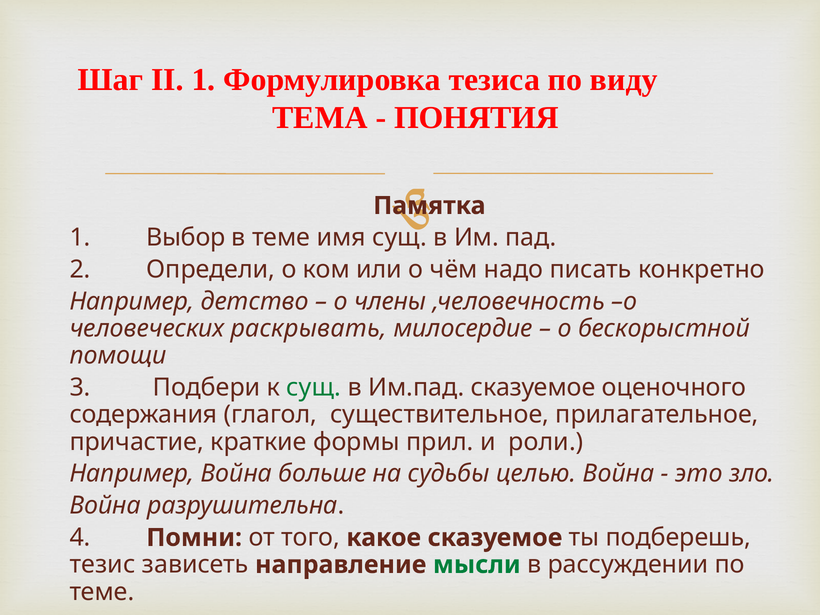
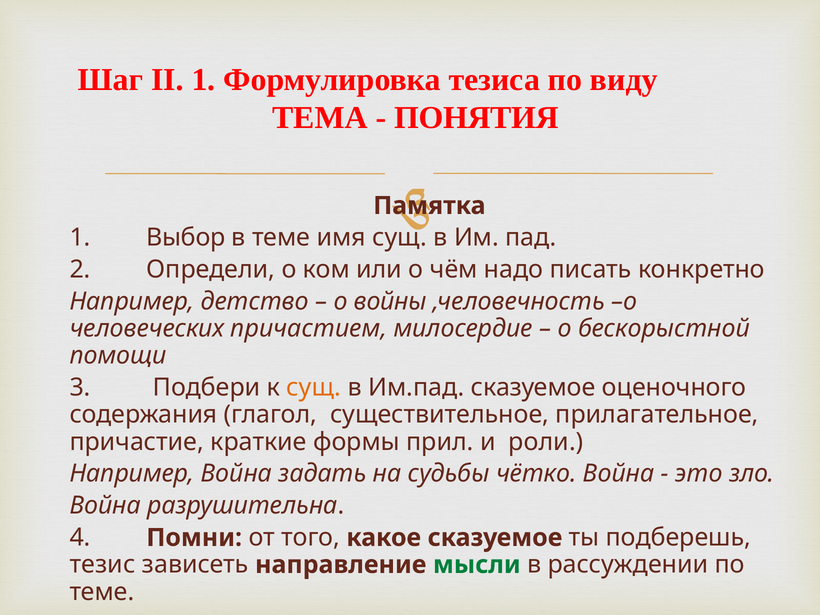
члены: члены -> войны
раскрывать: раскрывать -> причастием
сущ at (314, 388) colour: green -> orange
больше: больше -> задать
целью: целью -> чётко
